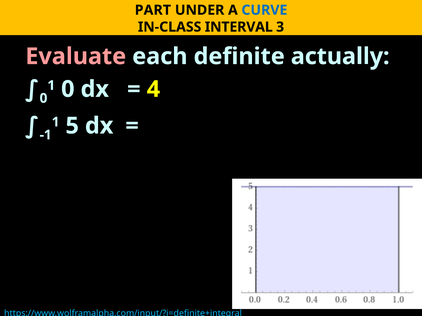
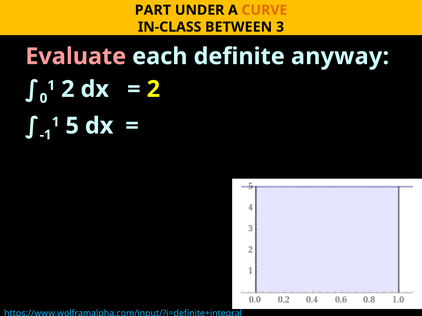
CURVE colour: blue -> orange
INTERVAL: INTERVAL -> BETWEEN
actually: actually -> anyway
0 at (68, 89): 0 -> 2
4 at (153, 89): 4 -> 2
